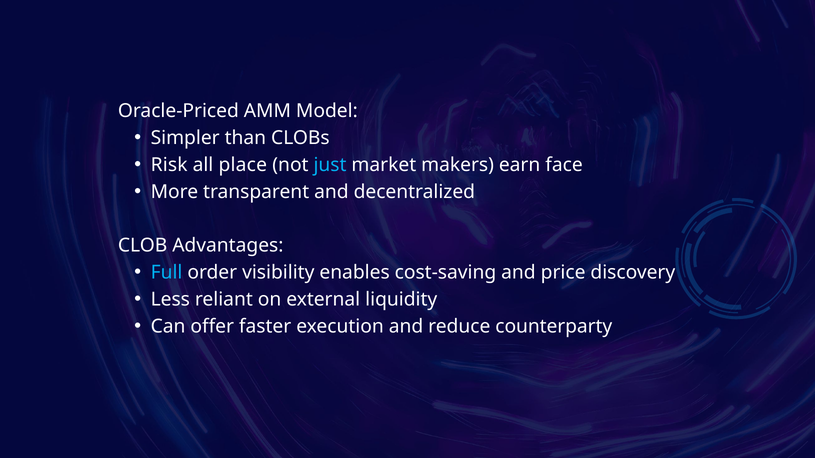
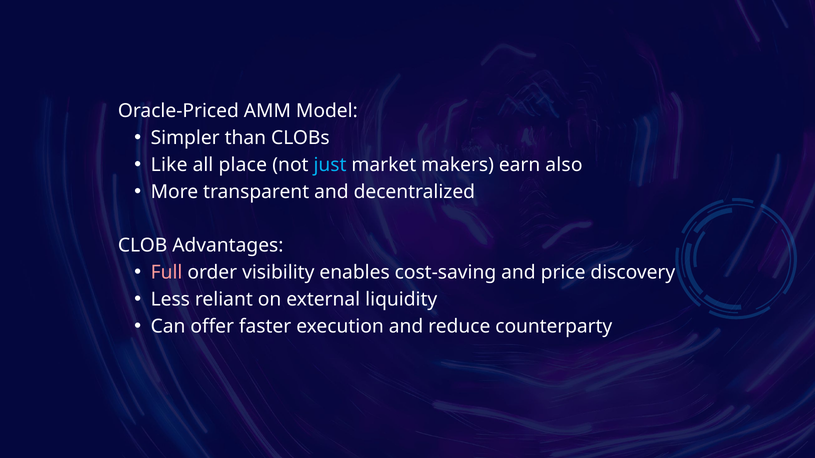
Risk: Risk -> Like
face: face -> also
Full colour: light blue -> pink
